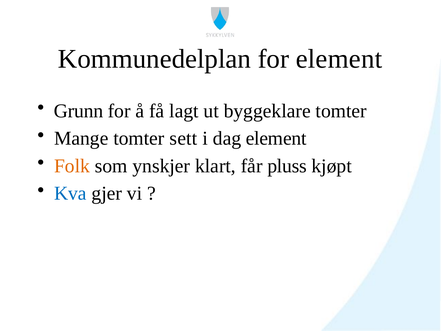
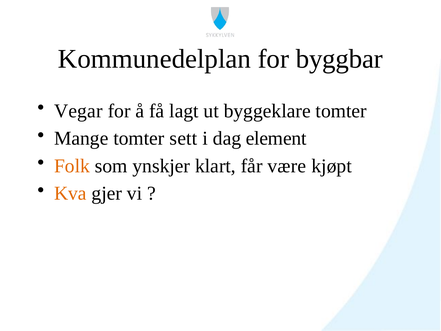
for element: element -> byggbar
Grunn: Grunn -> Vegar
pluss: pluss -> være
Kva colour: blue -> orange
